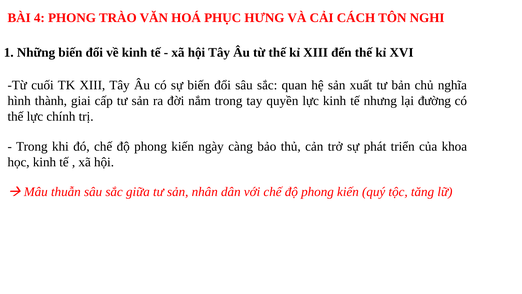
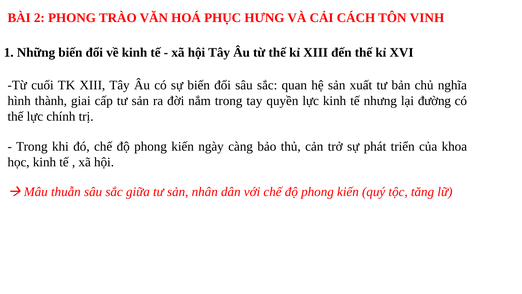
4: 4 -> 2
NGHI: NGHI -> VINH
